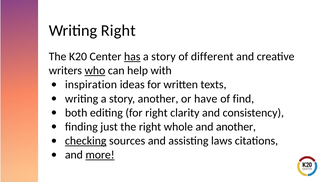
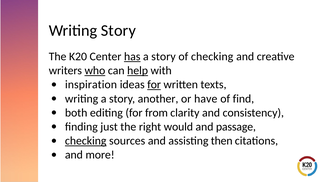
Writing Right: Right -> Story
of different: different -> checking
help underline: none -> present
for at (154, 85) underline: none -> present
for right: right -> from
whole: whole -> would
and another: another -> passage
laws: laws -> then
more underline: present -> none
